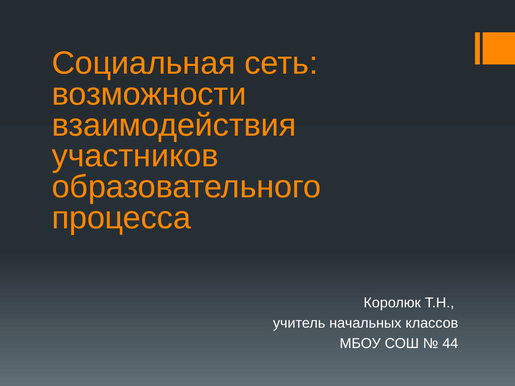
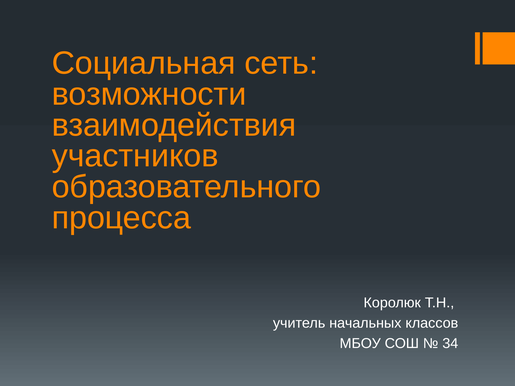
44: 44 -> 34
